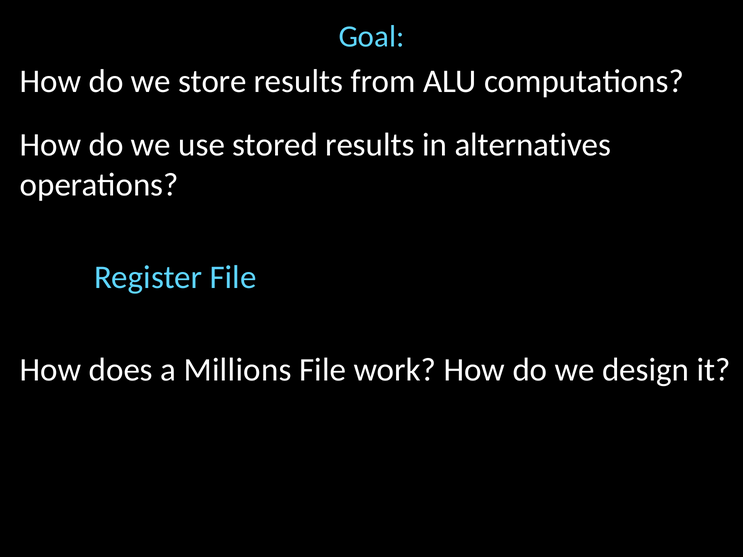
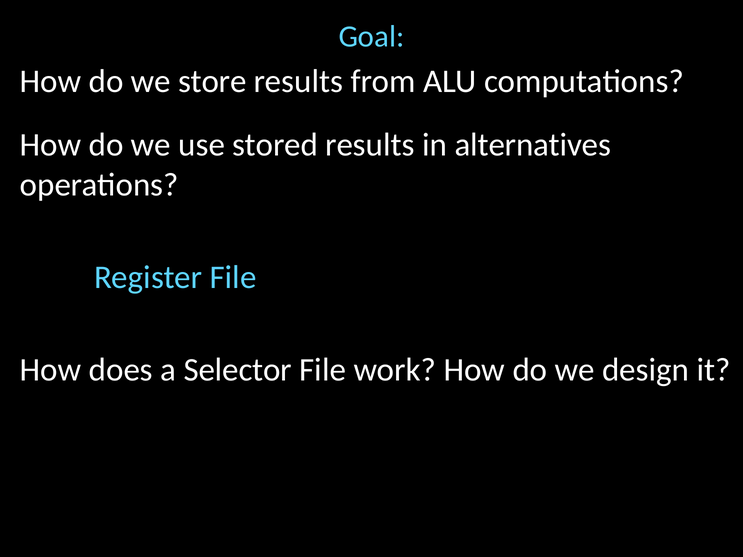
Millions: Millions -> Selector
